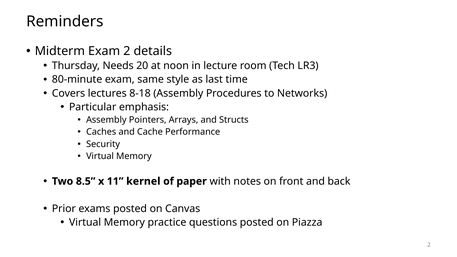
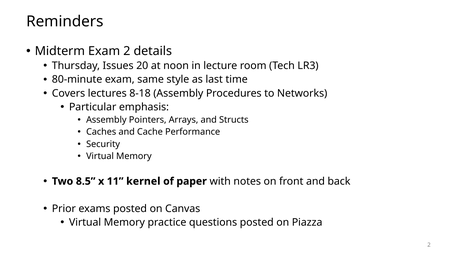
Needs: Needs -> Issues
